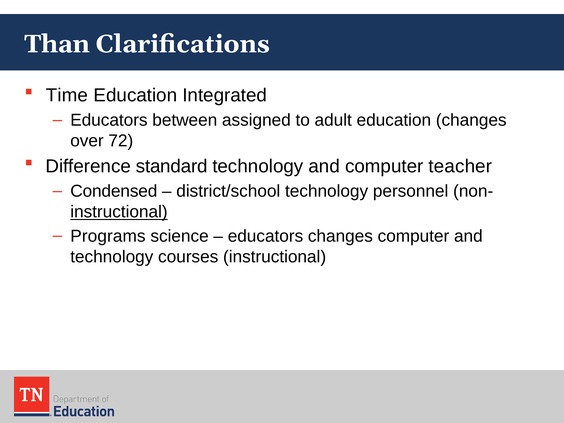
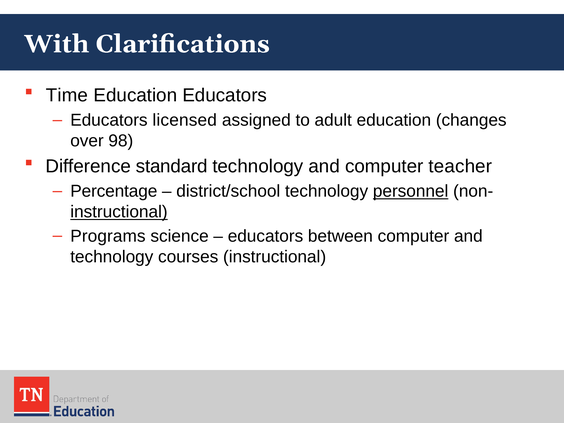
Than: Than -> With
Education Integrated: Integrated -> Educators
between: between -> licensed
72: 72 -> 98
Condensed: Condensed -> Percentage
personnel underline: none -> present
educators changes: changes -> between
